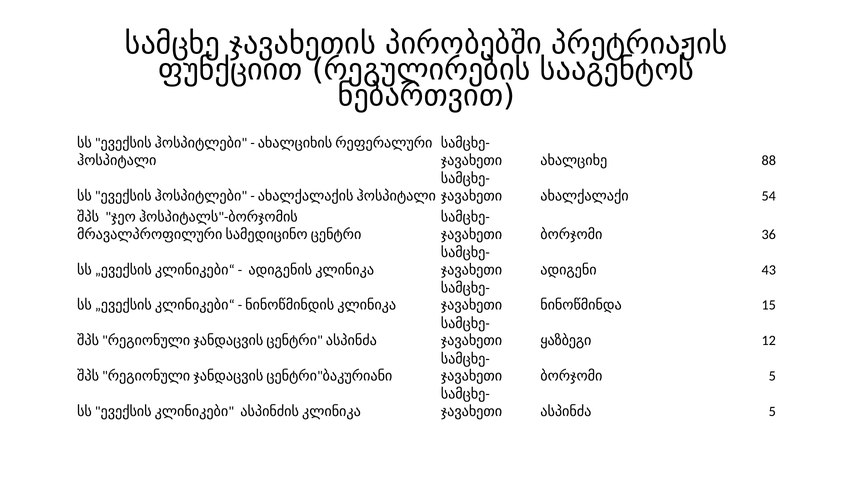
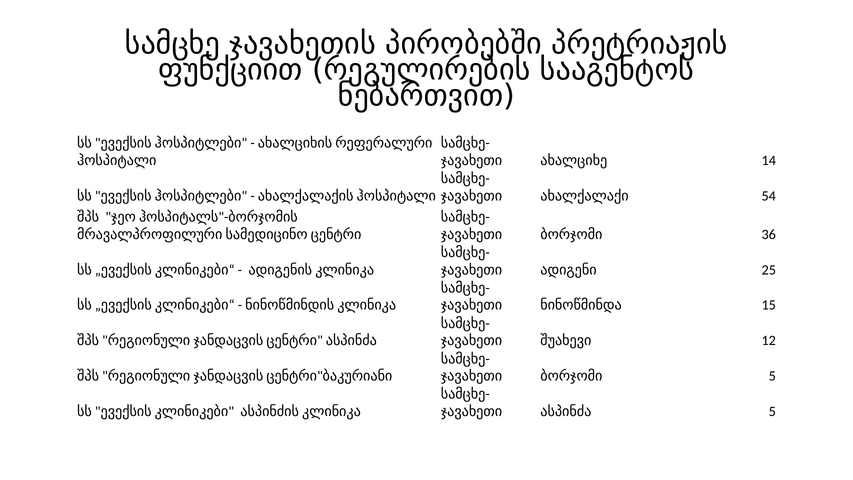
88: 88 -> 14
43: 43 -> 25
ყაზბეგი: ყაზბეგი -> შუახევი
